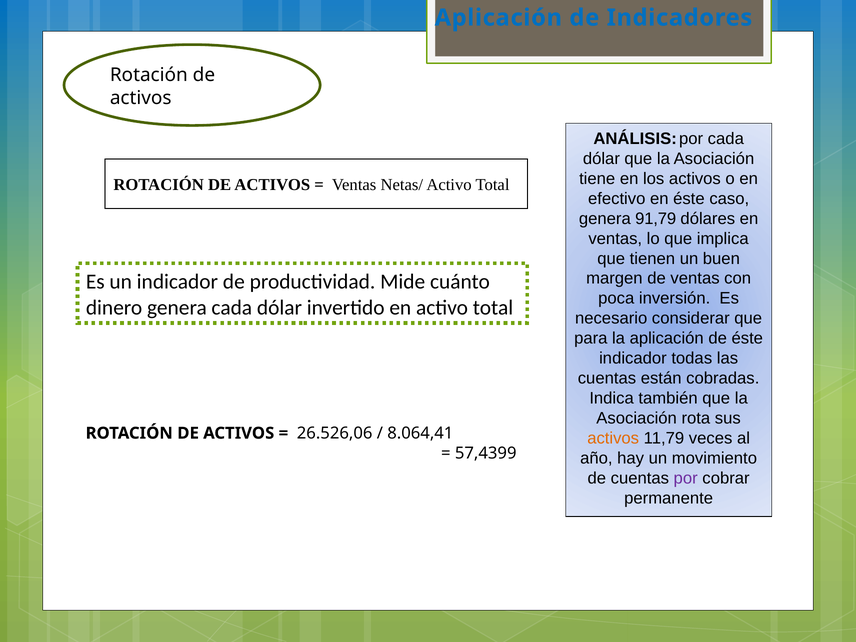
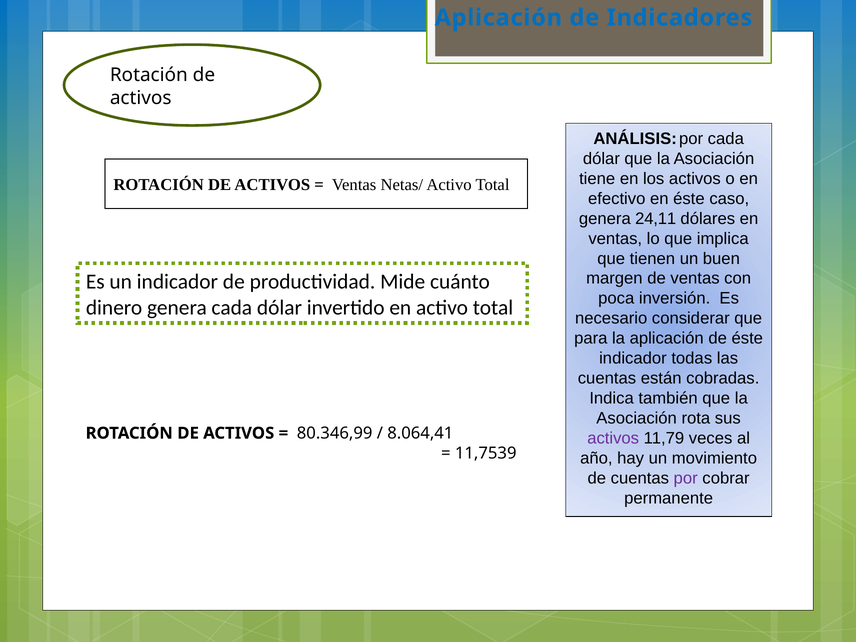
91,79: 91,79 -> 24,11
26.526,06: 26.526,06 -> 80.346,99
activos at (613, 438) colour: orange -> purple
57,4399: 57,4399 -> 11,7539
